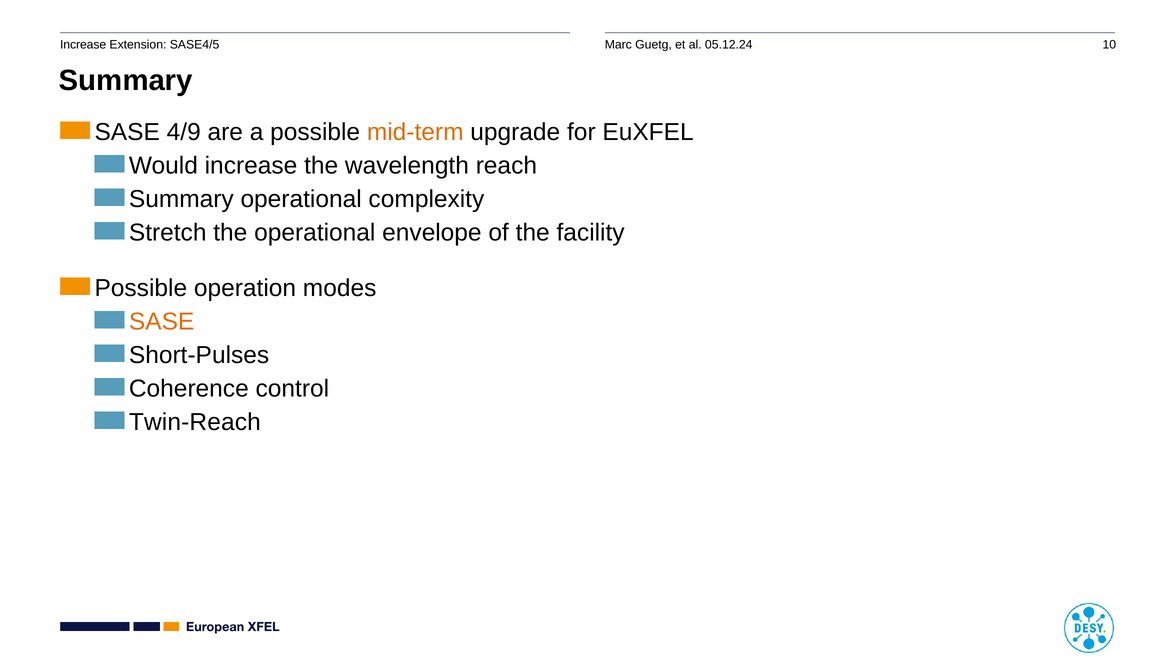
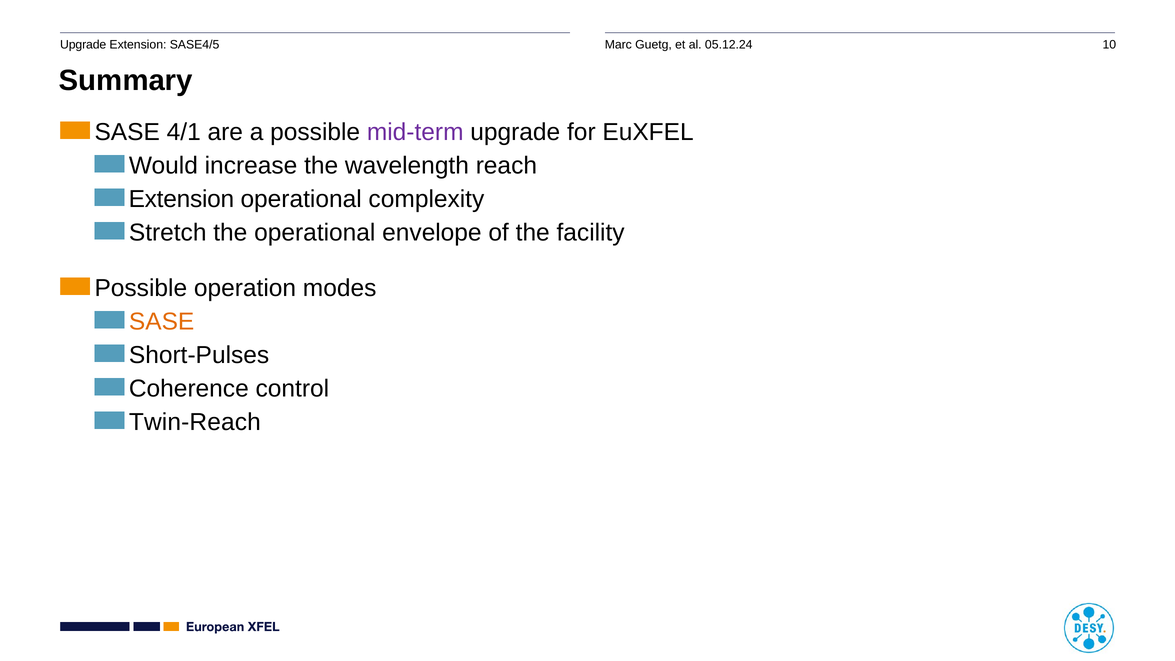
Increase at (83, 45): Increase -> Upgrade
4/9: 4/9 -> 4/1
mid-term colour: orange -> purple
Summary at (181, 199): Summary -> Extension
